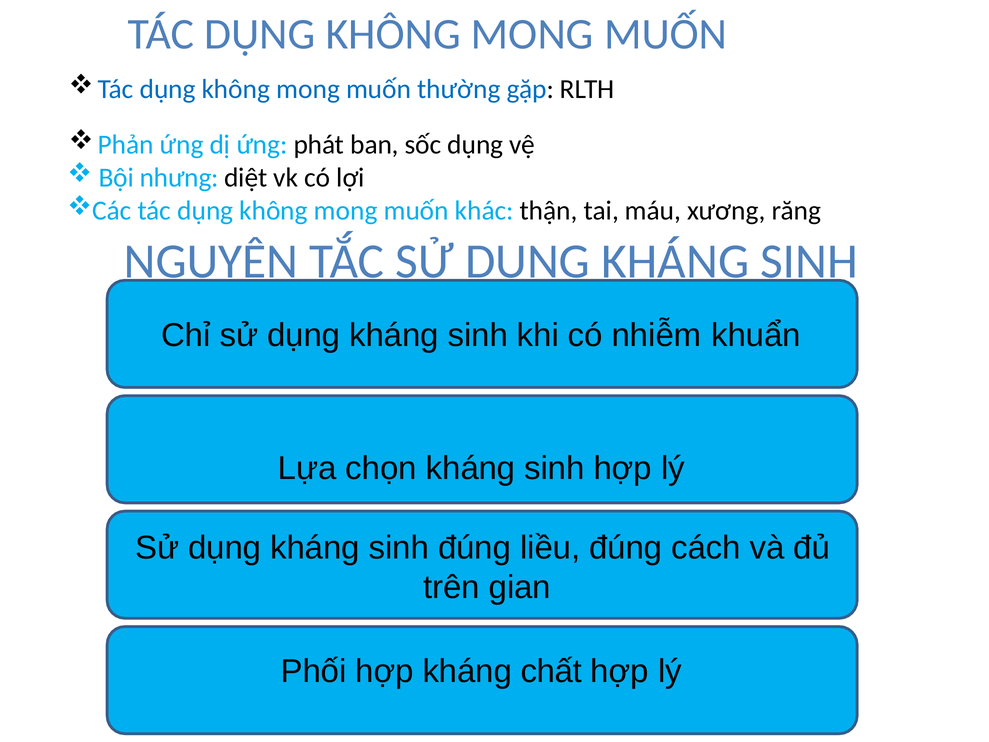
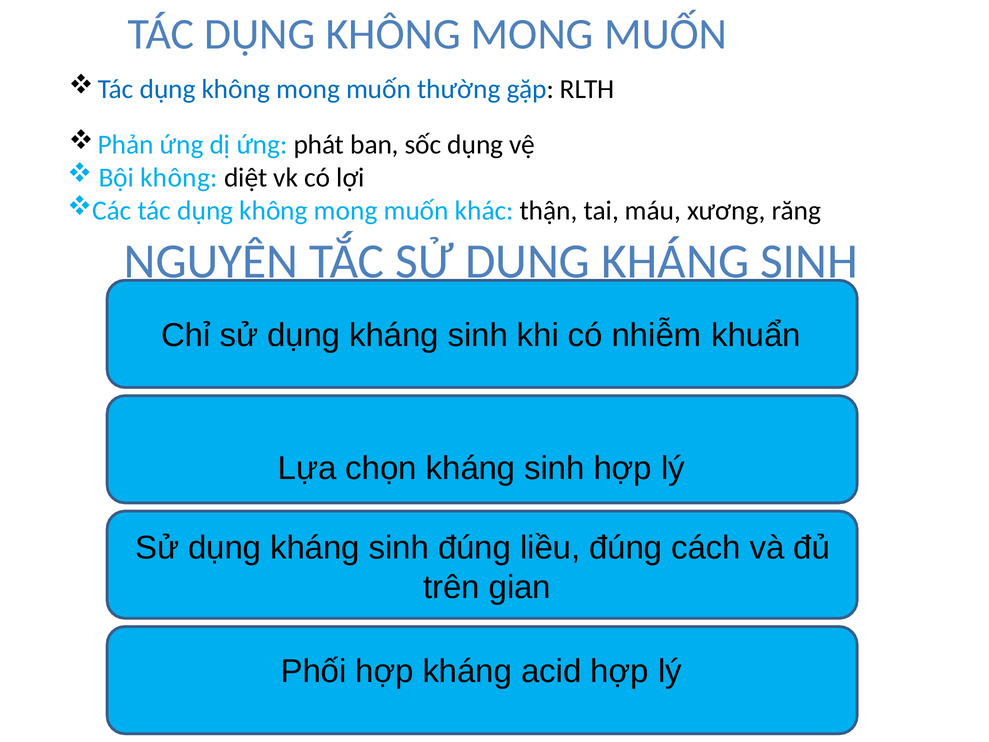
Bội nhưng: nhưng -> không
chất: chất -> acid
